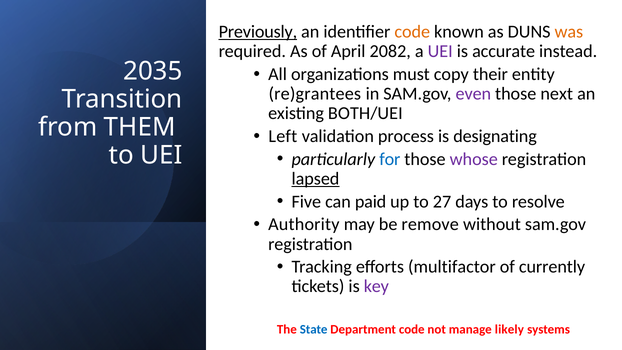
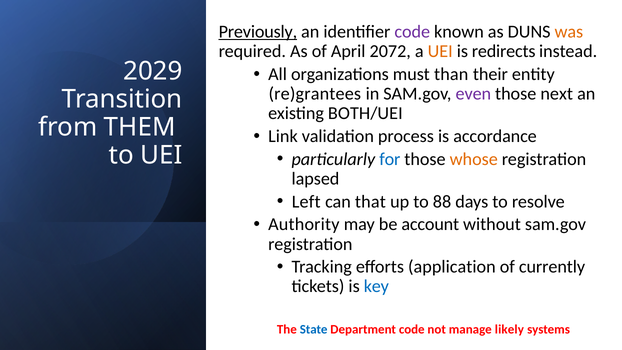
code at (412, 32) colour: orange -> purple
2082: 2082 -> 2072
UEI at (440, 51) colour: purple -> orange
accurate: accurate -> redirects
2035: 2035 -> 2029
copy: copy -> than
Left: Left -> Link
designating: designating -> accordance
whose colour: purple -> orange
lapsed underline: present -> none
Five: Five -> Left
paid: paid -> that
27: 27 -> 88
remove: remove -> account
multifactor: multifactor -> application
key colour: purple -> blue
